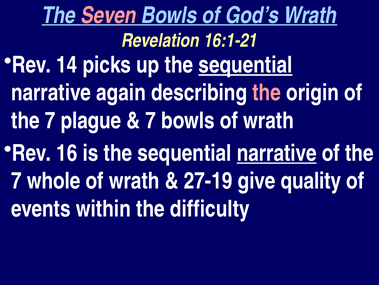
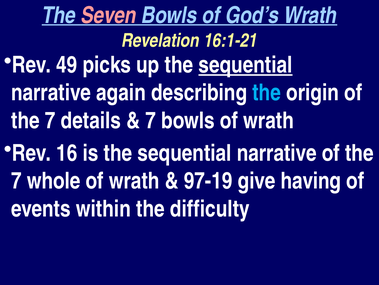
14: 14 -> 49
the at (267, 93) colour: pink -> light blue
plague: plague -> details
narrative at (277, 153) underline: present -> none
27-19: 27-19 -> 97-19
quality: quality -> having
